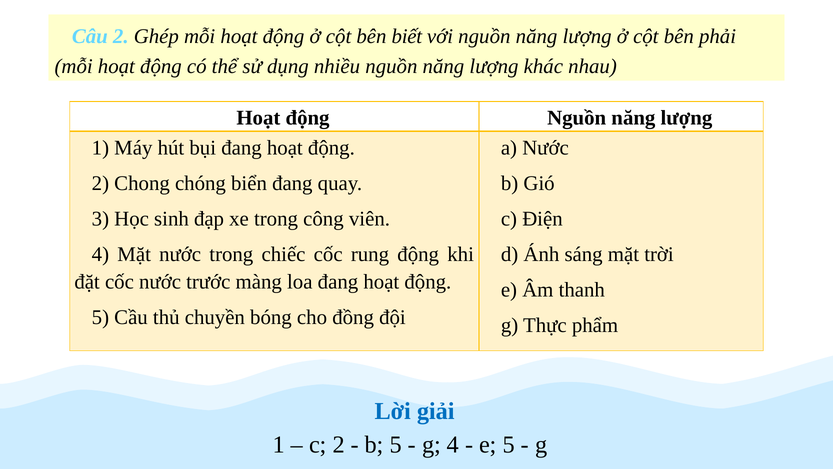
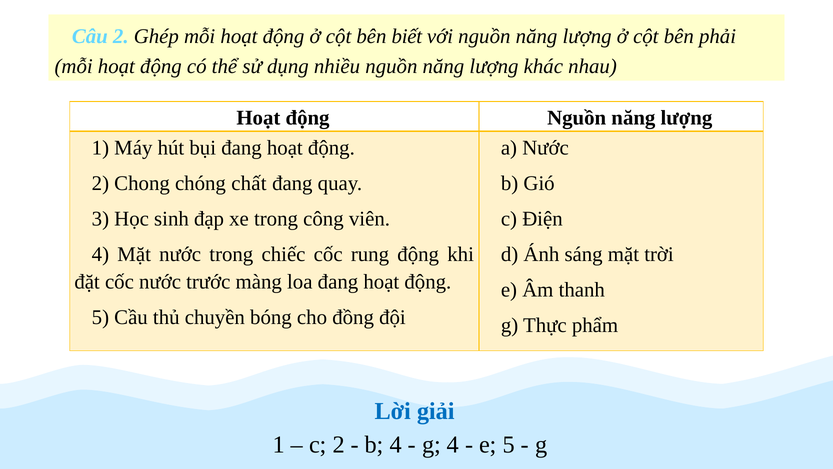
biển: biển -> chất
b 5: 5 -> 4
